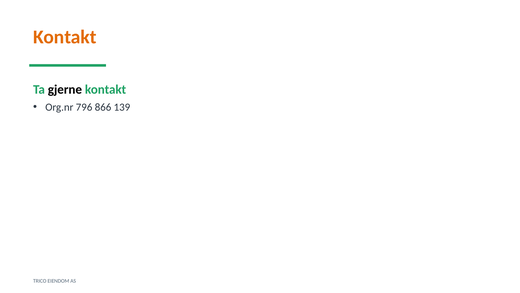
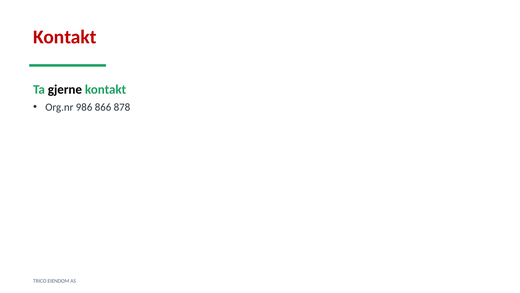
Kontakt at (65, 37) colour: orange -> red
796: 796 -> 986
139: 139 -> 878
